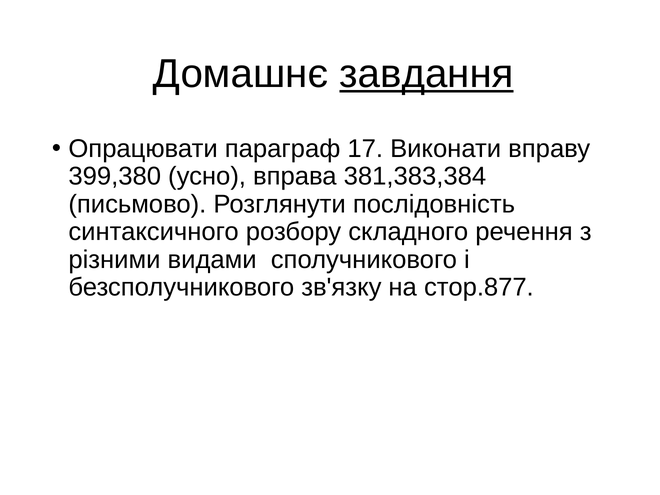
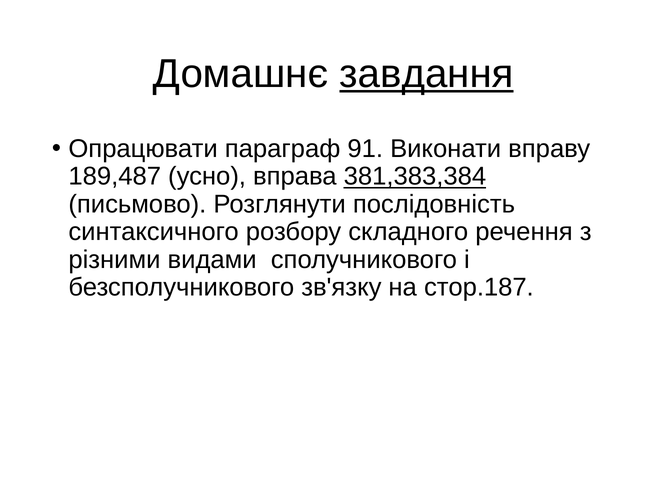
17: 17 -> 91
399,380: 399,380 -> 189,487
381,383,384 underline: none -> present
стор.877: стор.877 -> стор.187
